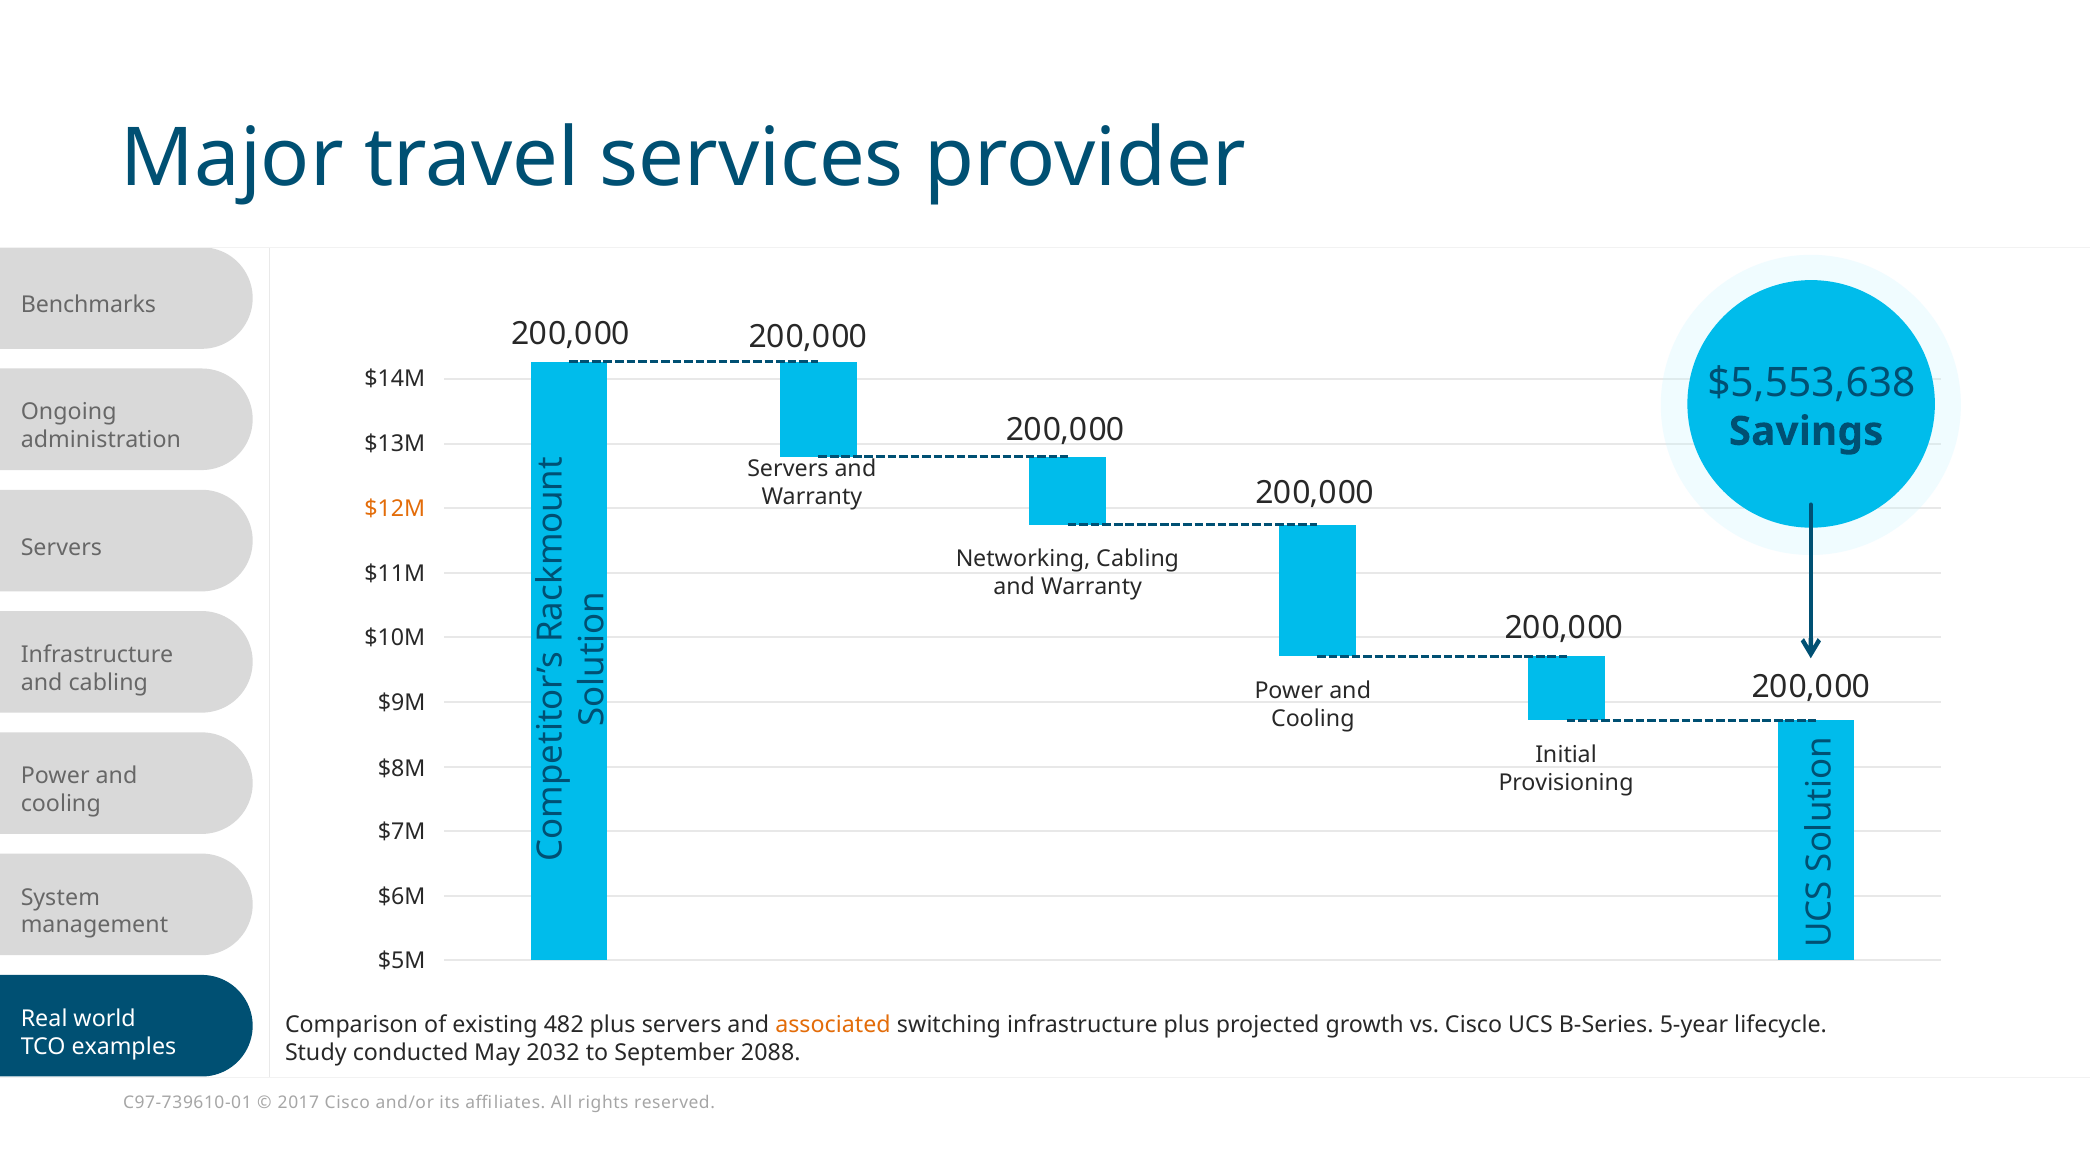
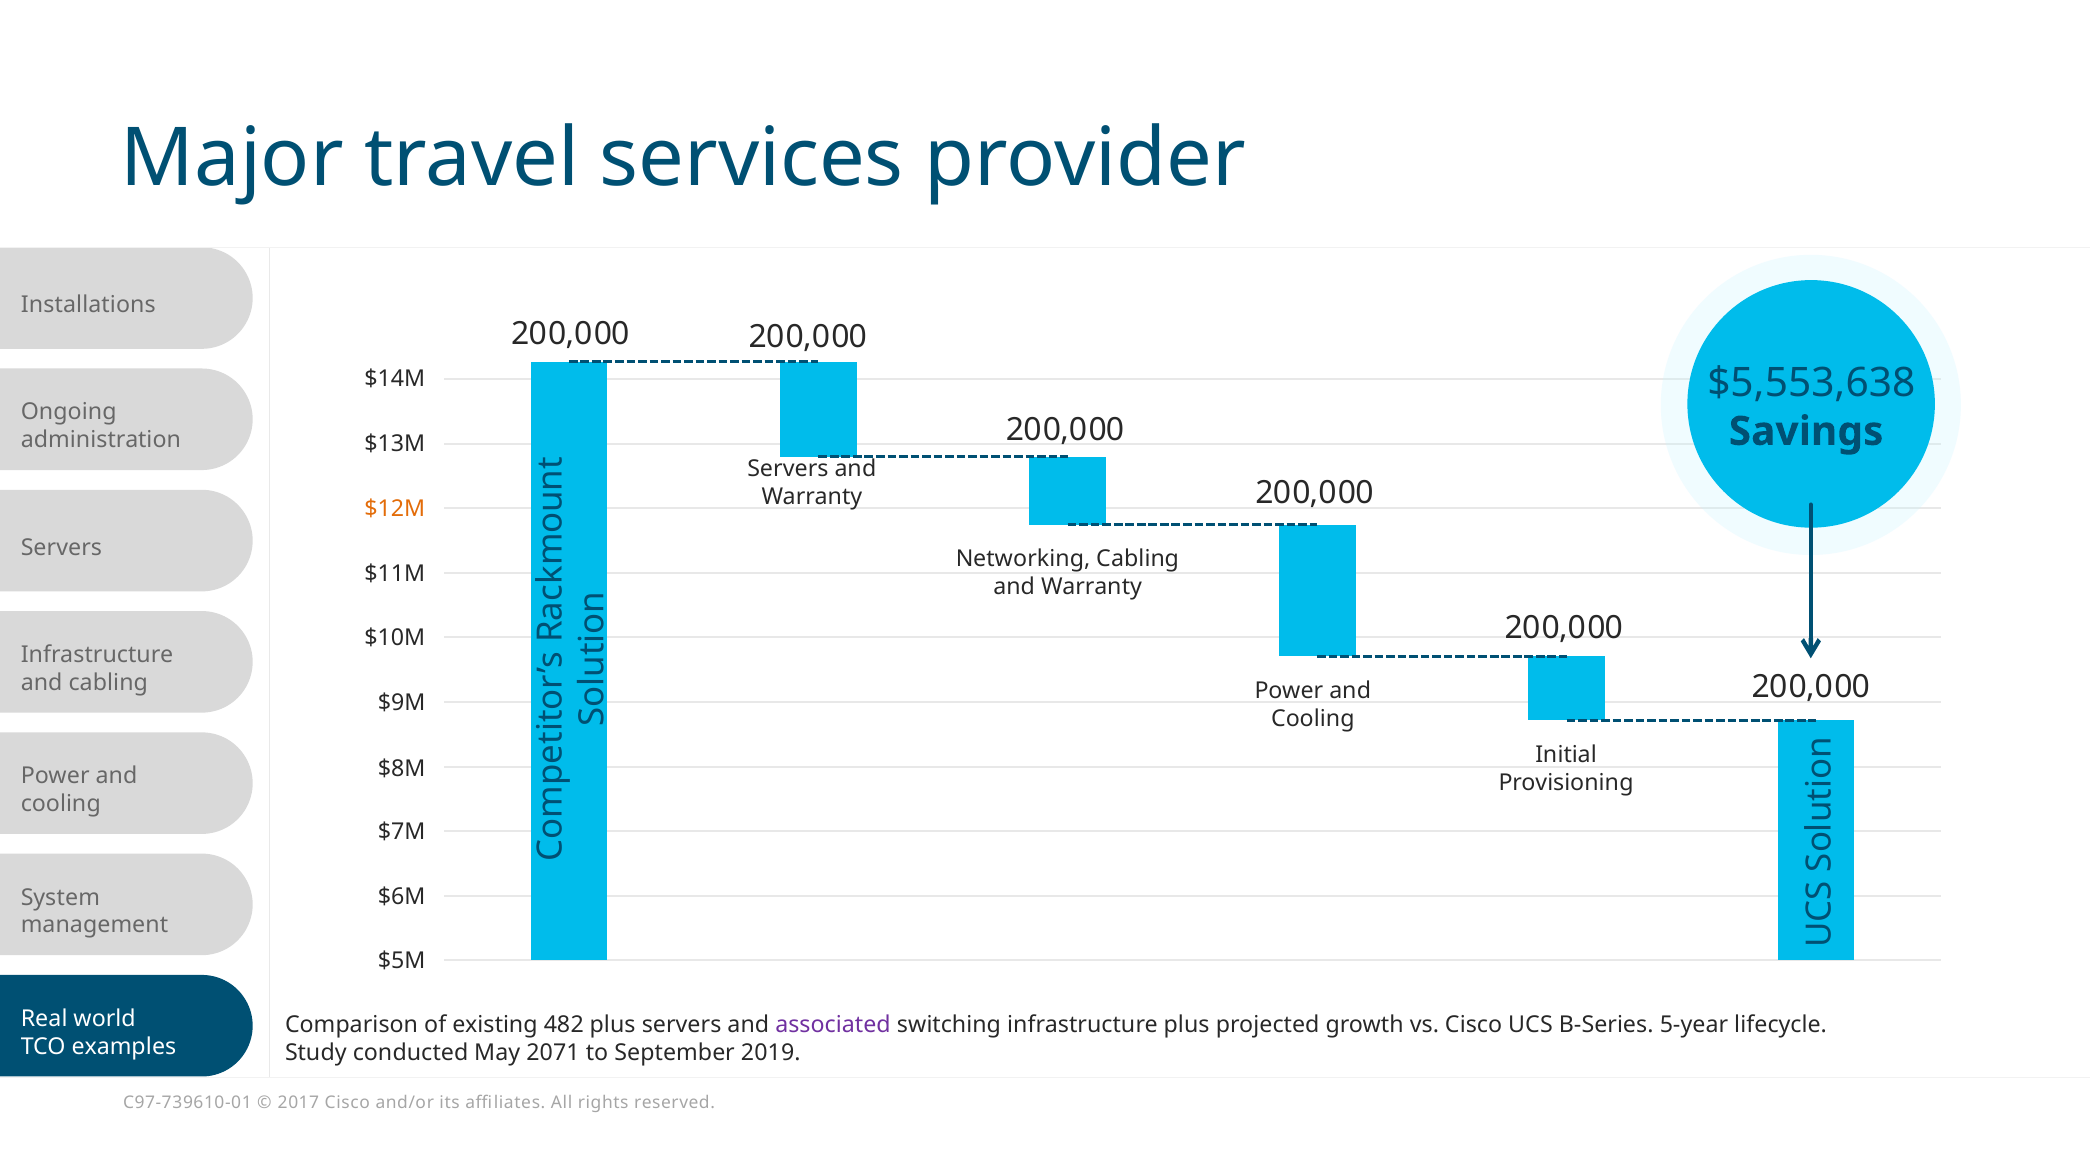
Benchmarks: Benchmarks -> Installations
associated colour: orange -> purple
2032: 2032 -> 2071
2088: 2088 -> 2019
